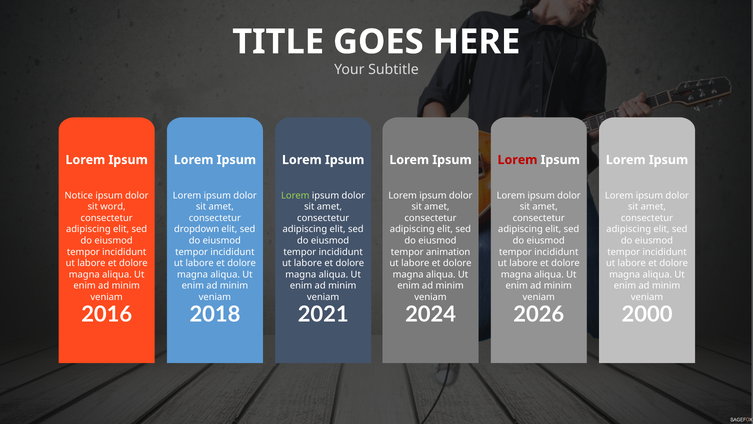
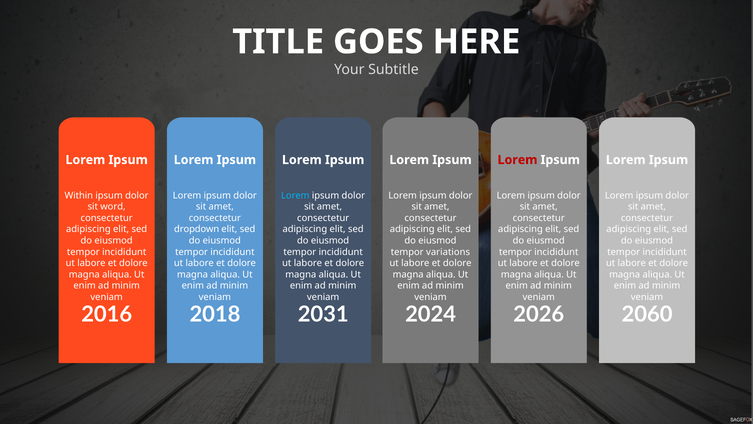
Notice: Notice -> Within
Lorem at (295, 195) colour: light green -> light blue
animation: animation -> variations
2021: 2021 -> 2031
2000: 2000 -> 2060
